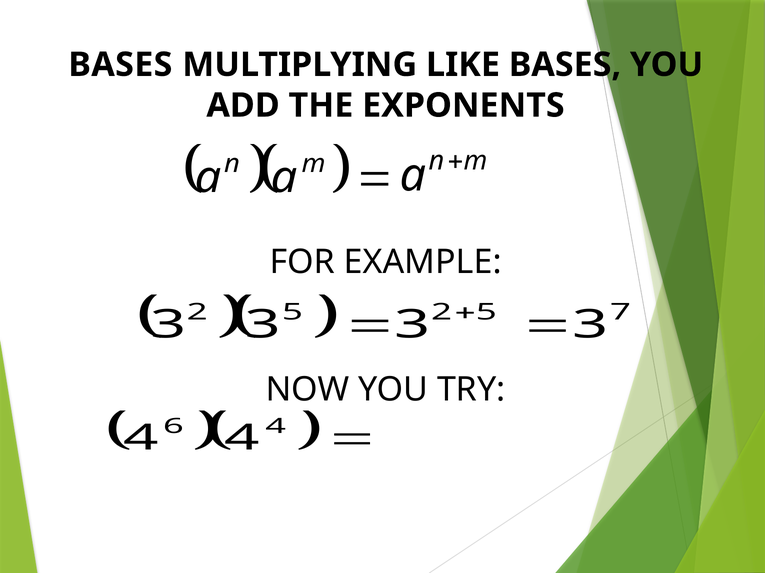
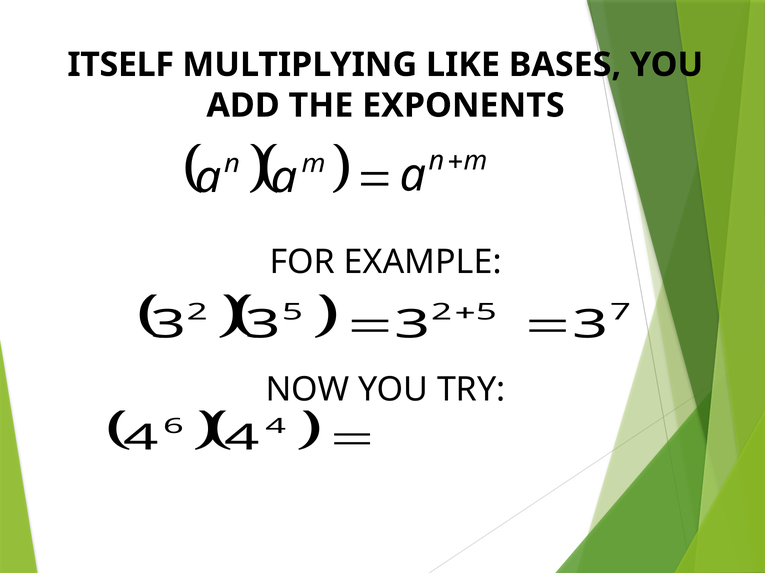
BASES at (120, 65): BASES -> ITSELF
